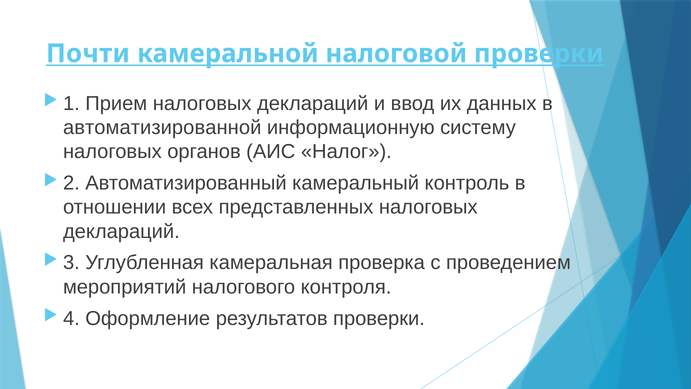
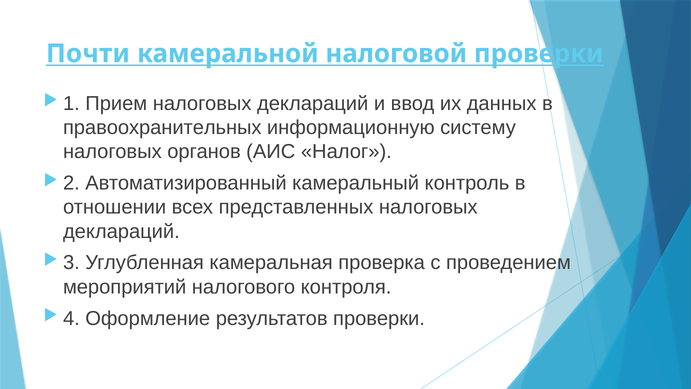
автоматизированной: автоматизированной -> правоохранительных
